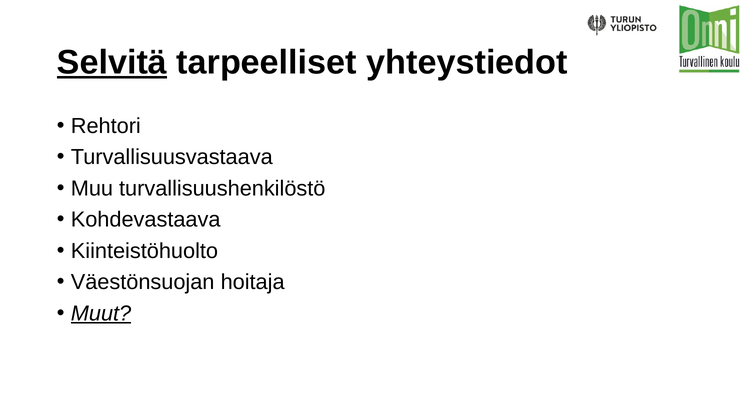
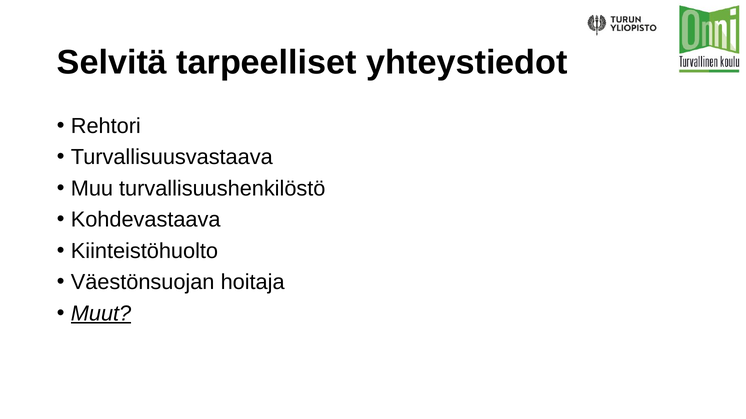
Selvitä underline: present -> none
